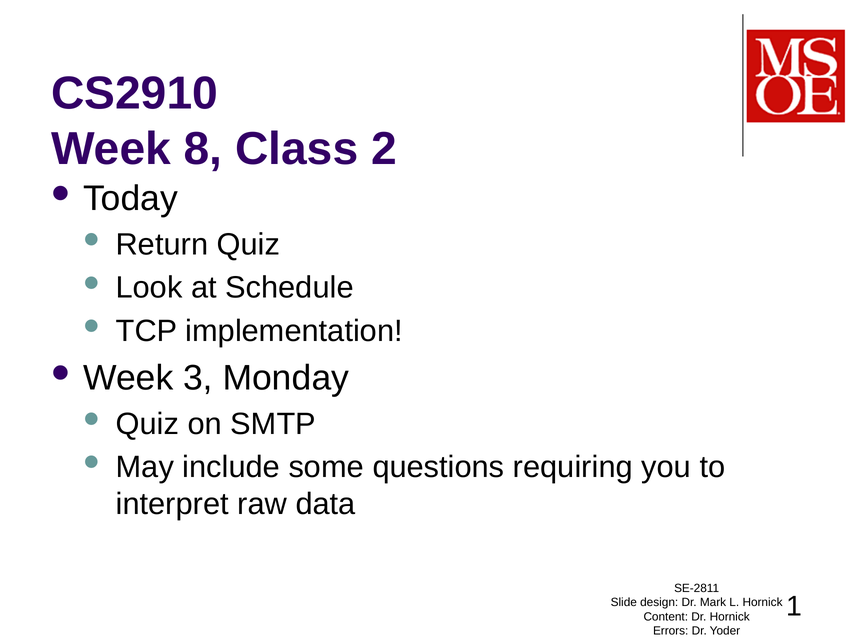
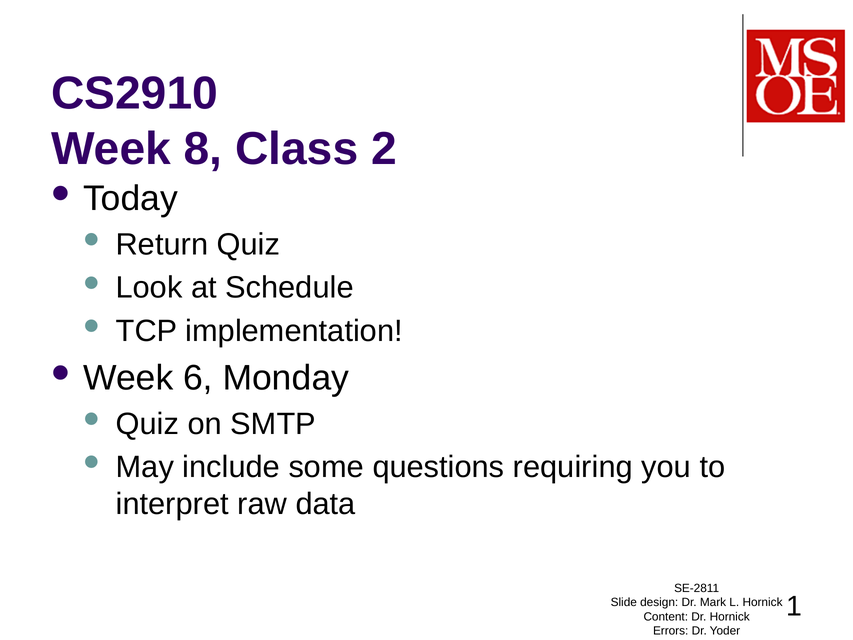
3: 3 -> 6
